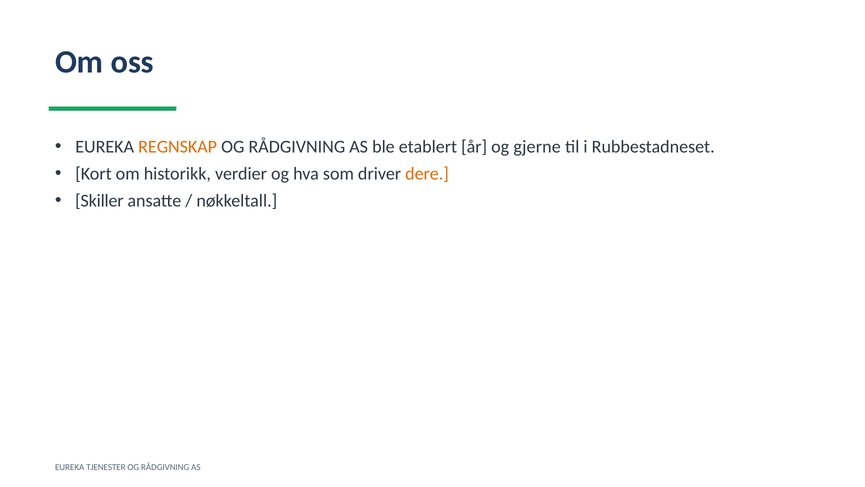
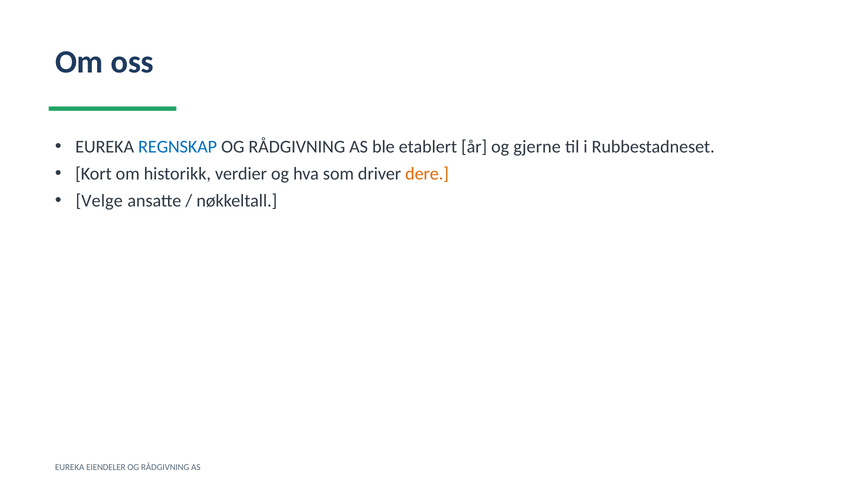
REGNSKAP colour: orange -> blue
Skiller: Skiller -> Velge
TJENESTER: TJENESTER -> EIENDELER
